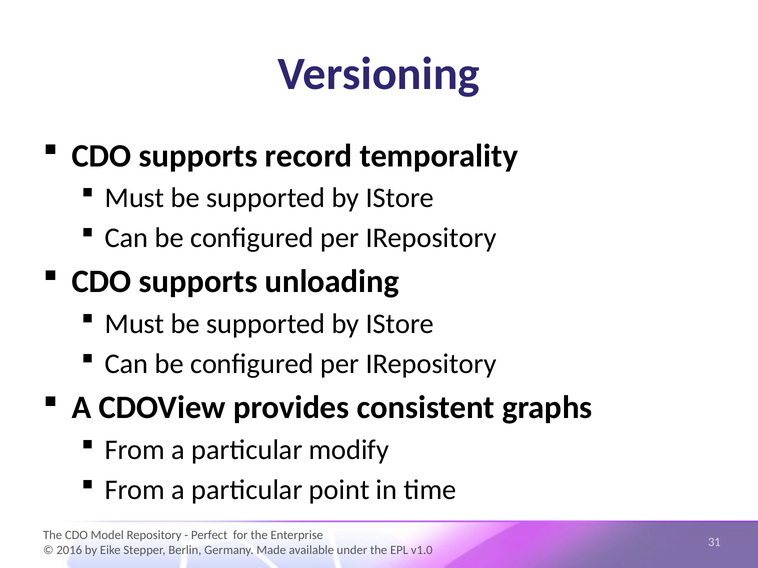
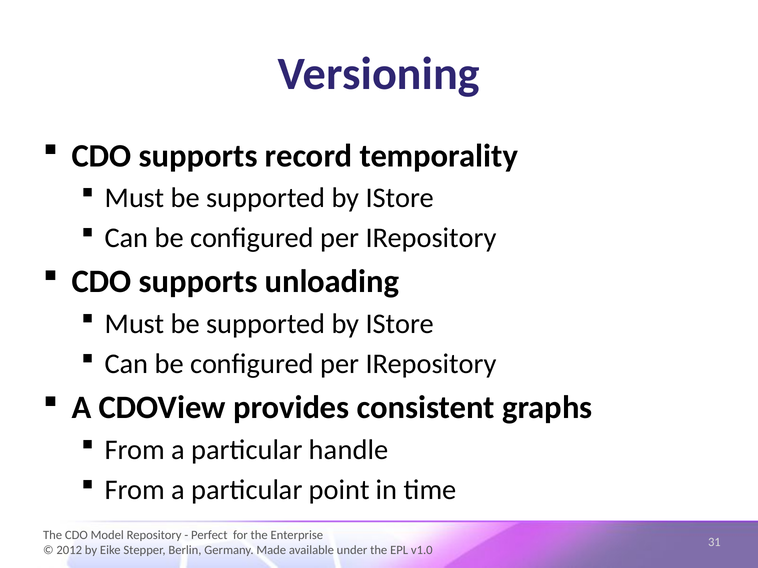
modify: modify -> handle
2016: 2016 -> 2012
